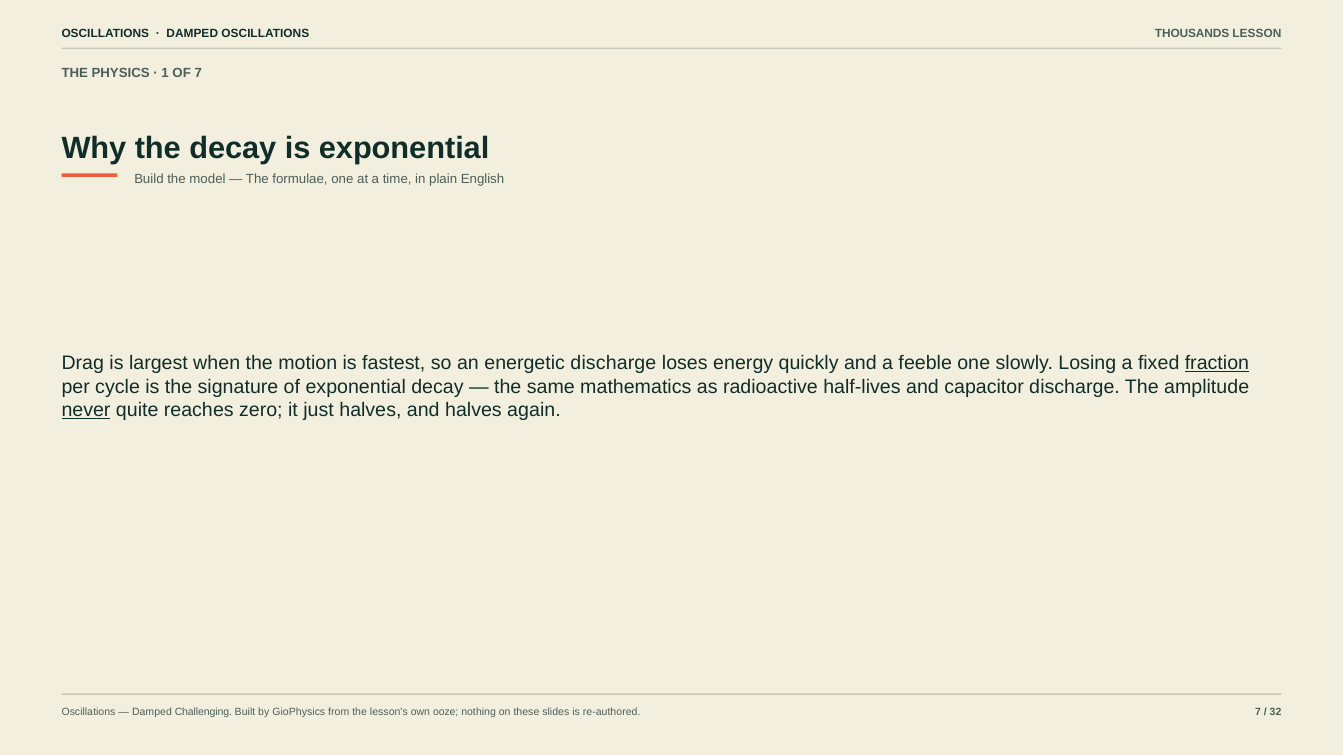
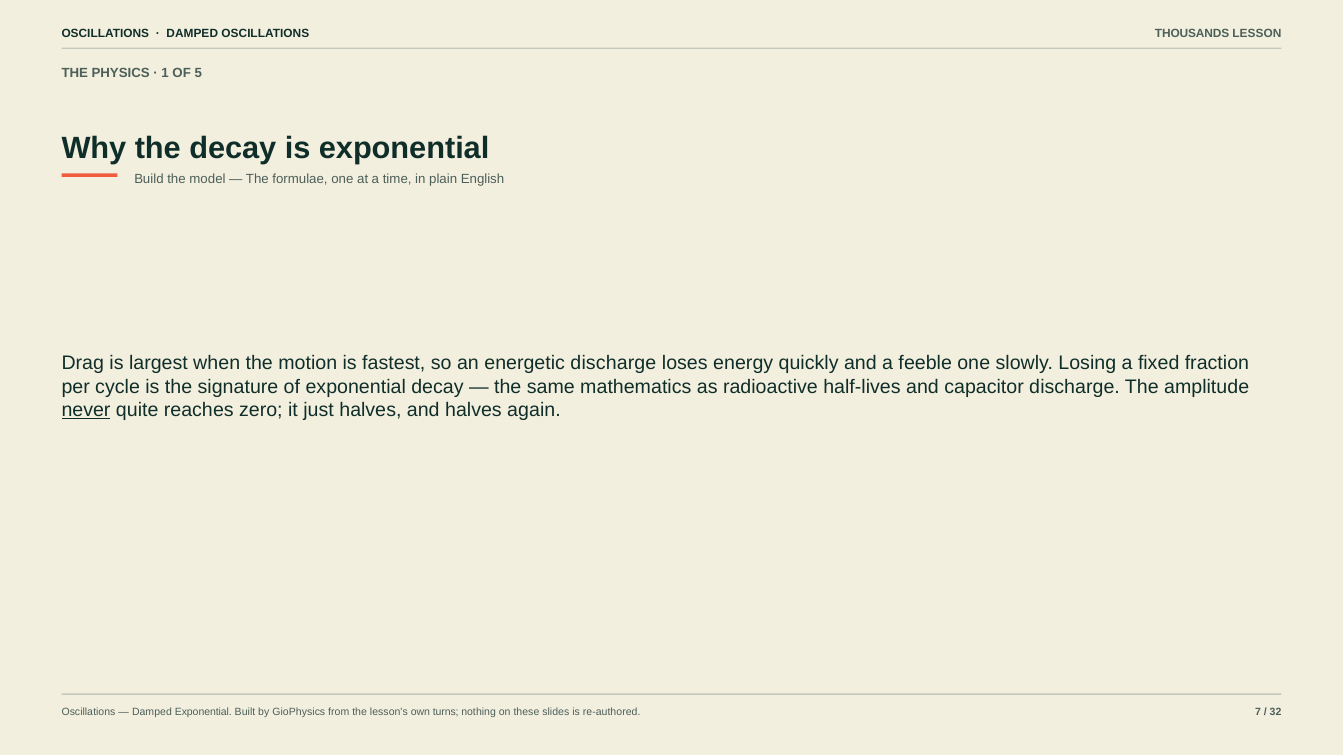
OF 7: 7 -> 5
fraction underline: present -> none
Damped Challenging: Challenging -> Exponential
ooze: ooze -> turns
